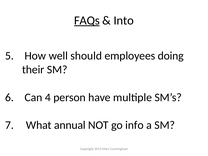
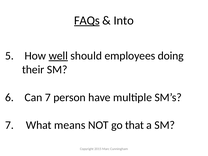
well underline: none -> present
Can 4: 4 -> 7
annual: annual -> means
info: info -> that
